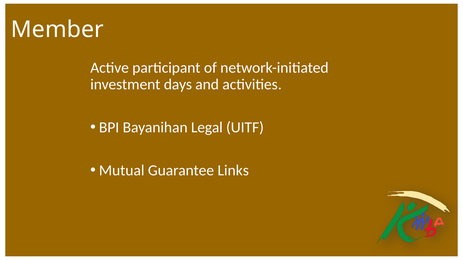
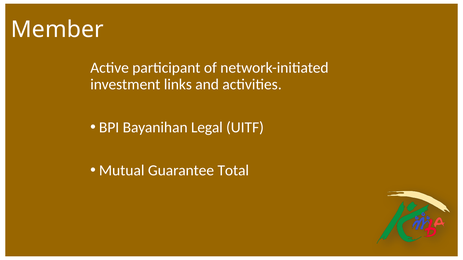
days: days -> links
Links: Links -> Total
